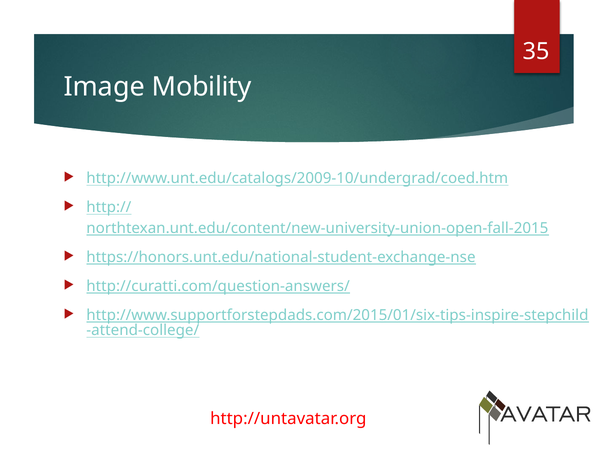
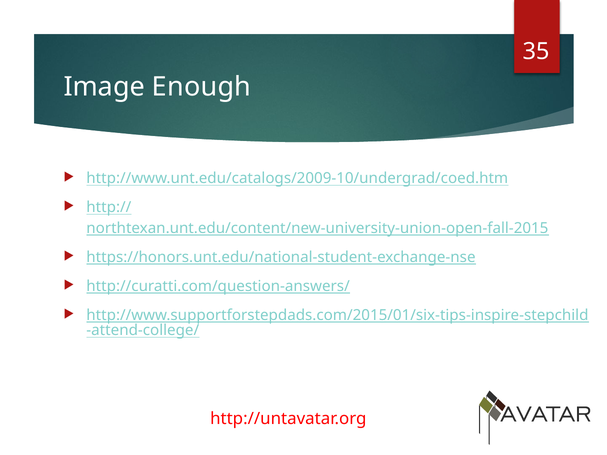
Mobility: Mobility -> Enough
